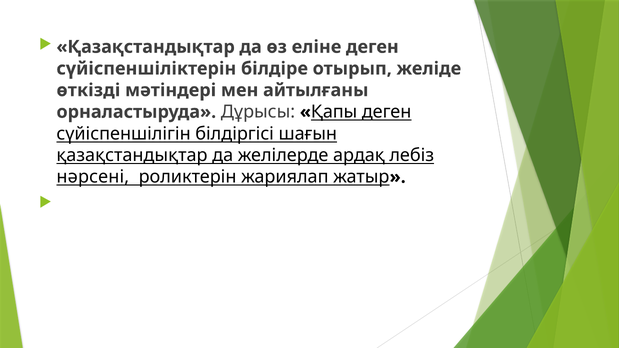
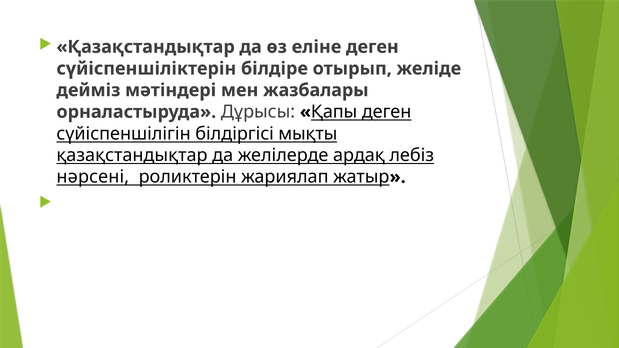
өткізді: өткізді -> дейміз
айтылғаны: айтылғаны -> жазбалары
шағын: шағын -> мықты
